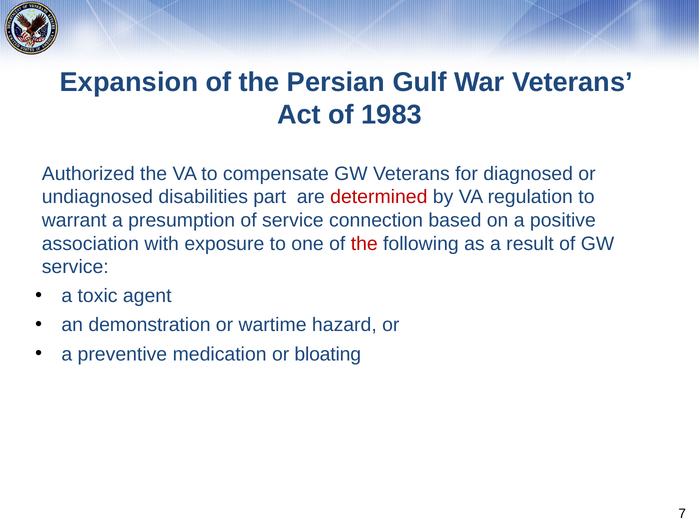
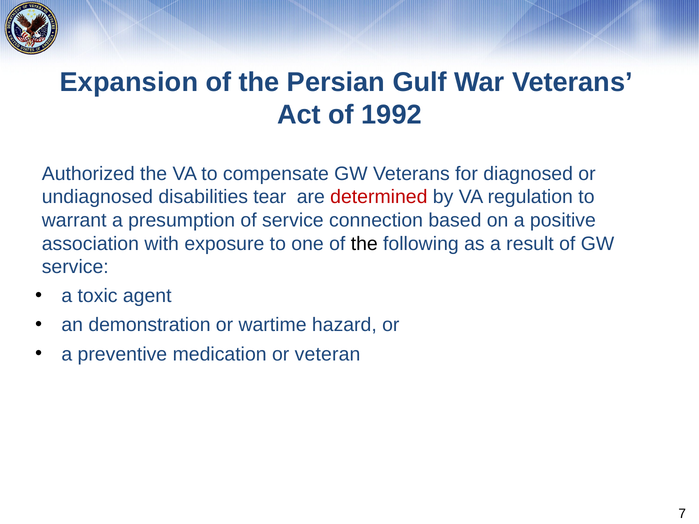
1983: 1983 -> 1992
part: part -> tear
the at (364, 244) colour: red -> black
bloating: bloating -> veteran
